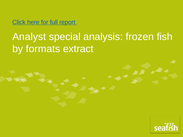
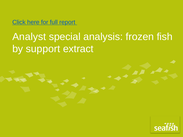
formats: formats -> support
